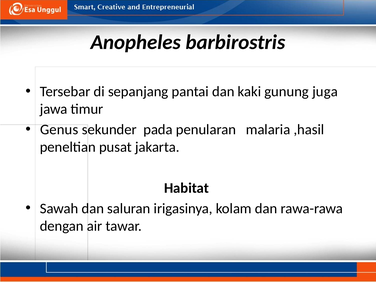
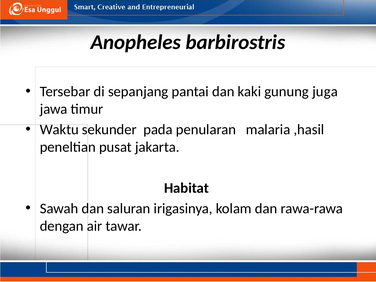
Genus: Genus -> Waktu
